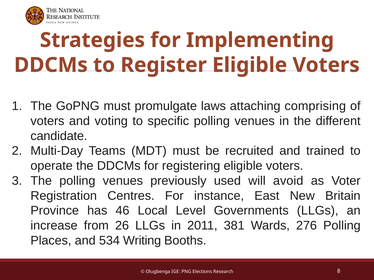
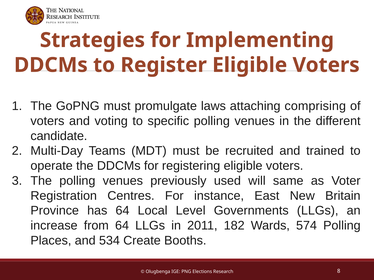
avoid: avoid -> same
has 46: 46 -> 64
from 26: 26 -> 64
381: 381 -> 182
276: 276 -> 574
Writing: Writing -> Create
